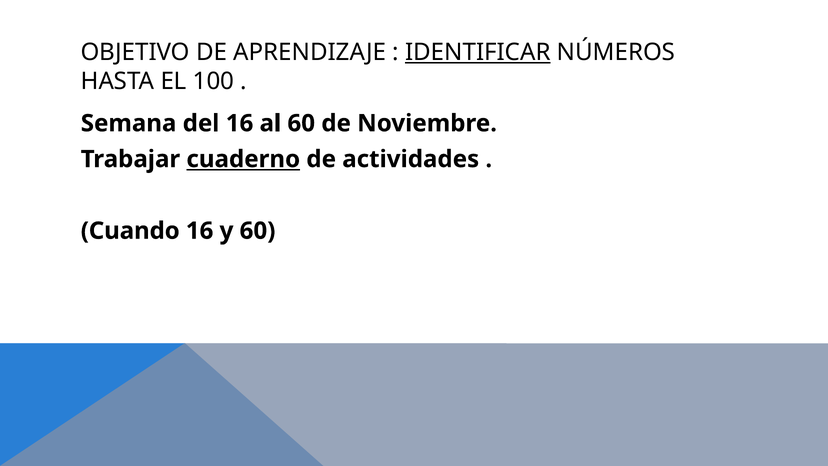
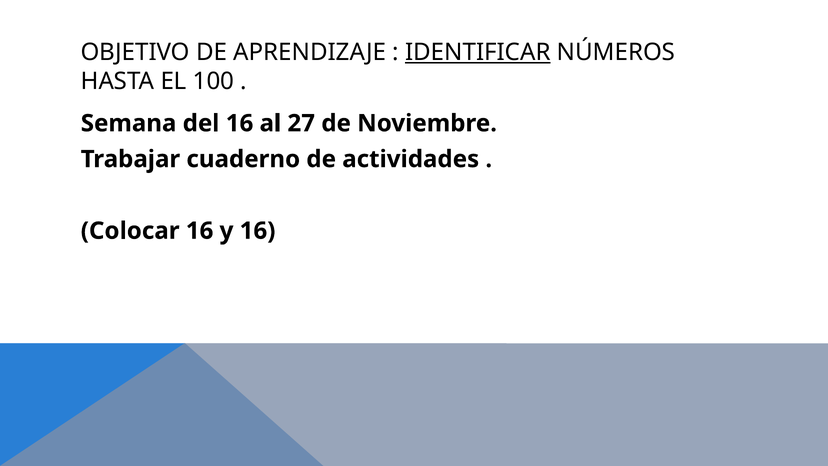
al 60: 60 -> 27
cuaderno underline: present -> none
Cuando: Cuando -> Colocar
y 60: 60 -> 16
